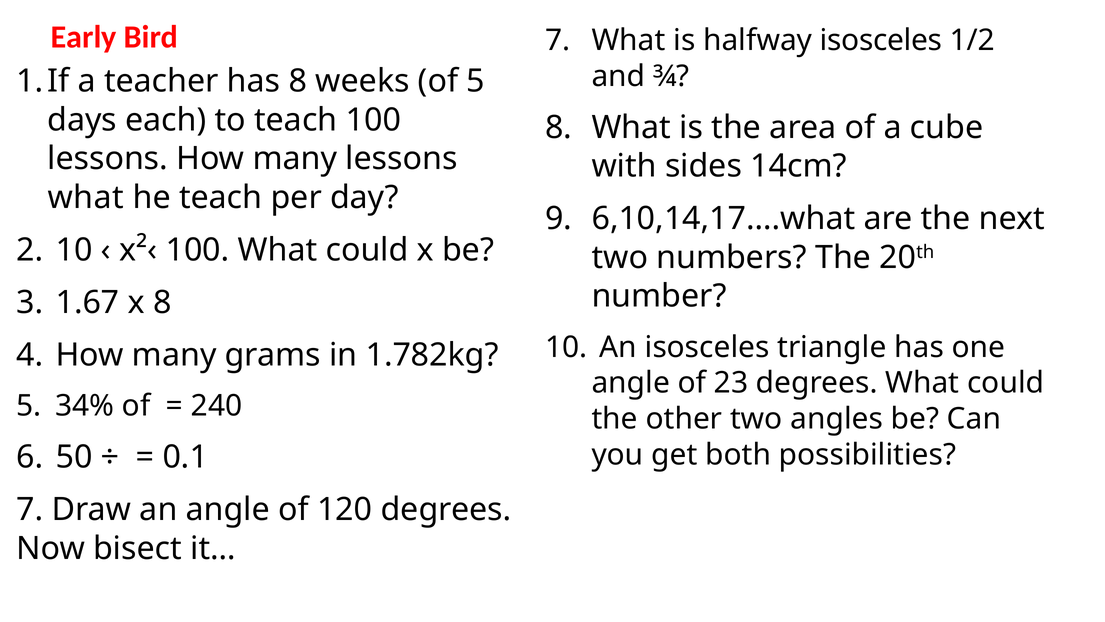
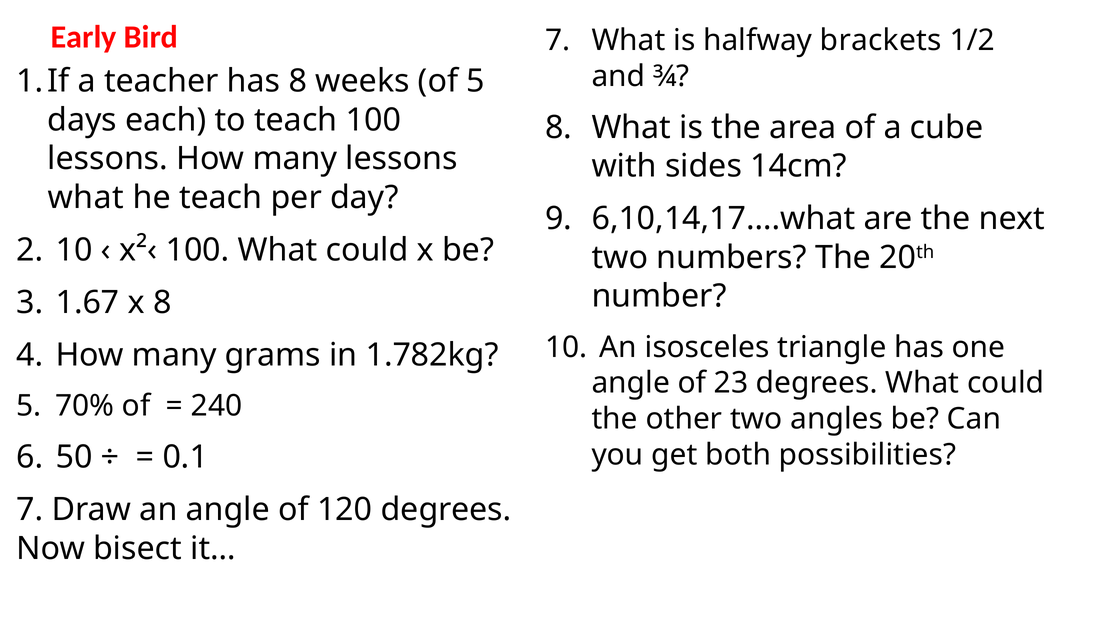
halfway isosceles: isosceles -> brackets
34%: 34% -> 70%
